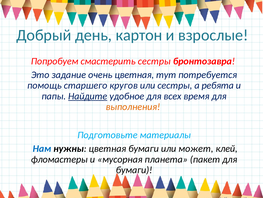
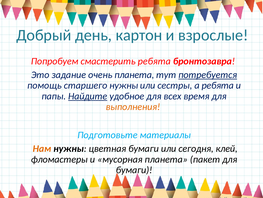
смастерить сестры: сестры -> ребята
очень цветная: цветная -> планета
потребуется underline: none -> present
старшего кругов: кругов -> нужны
Нам colour: blue -> orange
может: может -> сегодня
